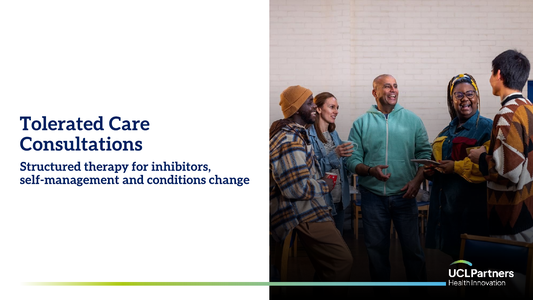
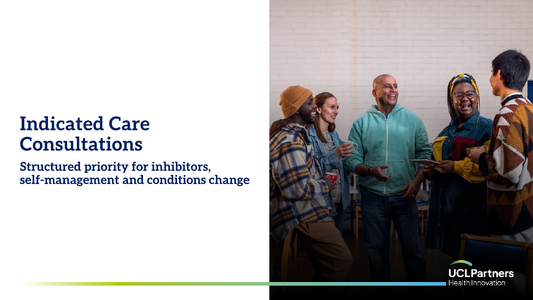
Tolerated: Tolerated -> Indicated
therapy: therapy -> priority
